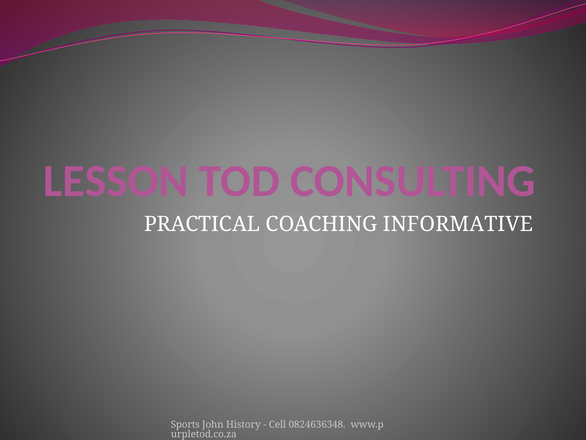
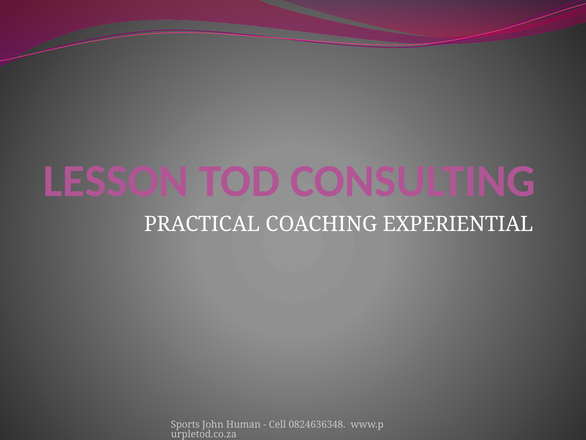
INFORMATIVE: INFORMATIVE -> EXPERIENTIAL
History: History -> Human
